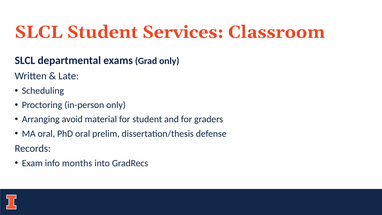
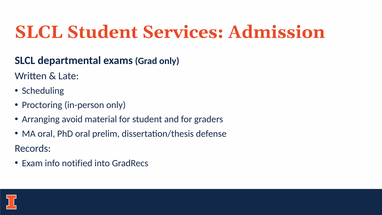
Classroom: Classroom -> Admission
months: months -> notified
